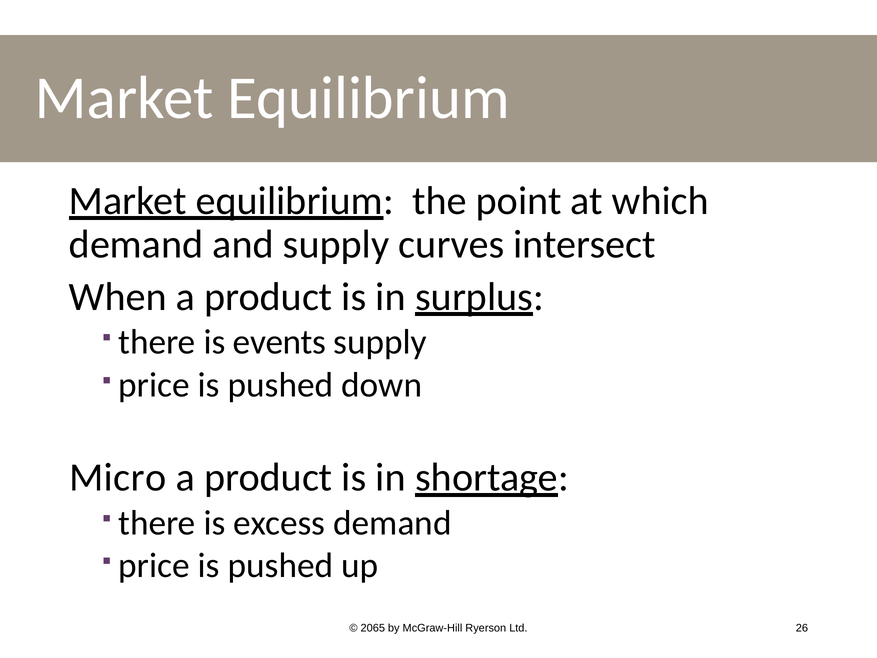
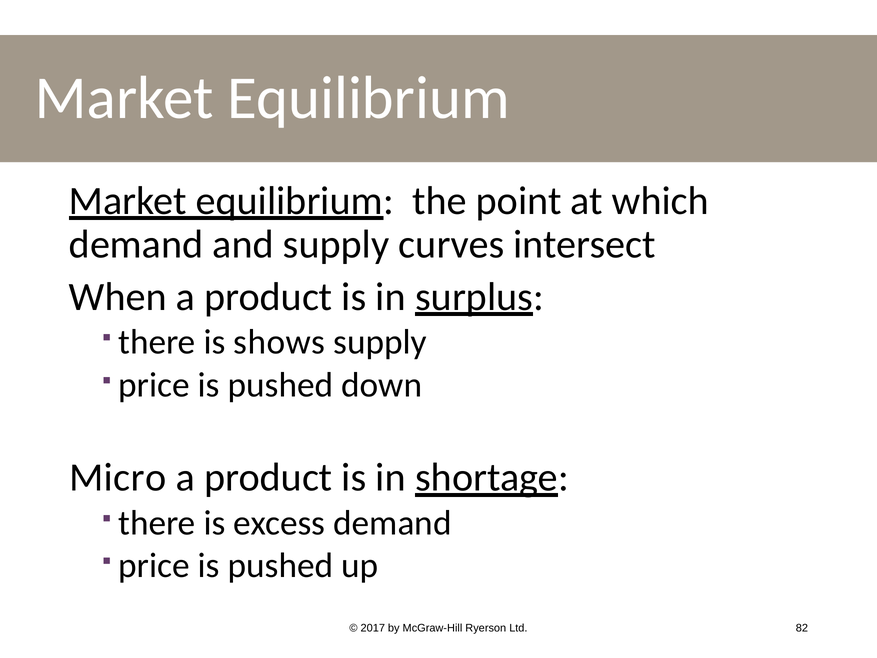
events: events -> shows
2065: 2065 -> 2017
26: 26 -> 82
